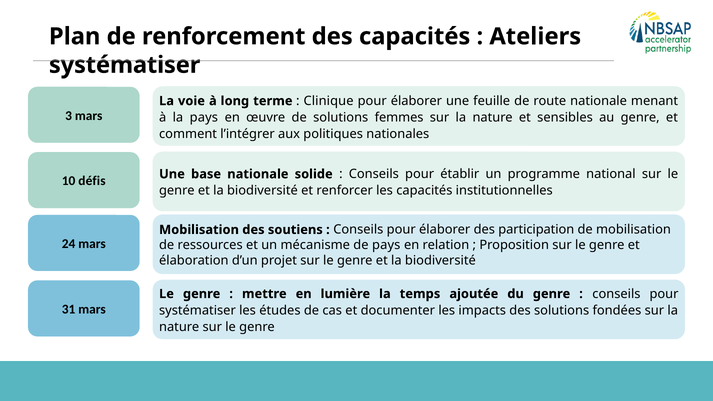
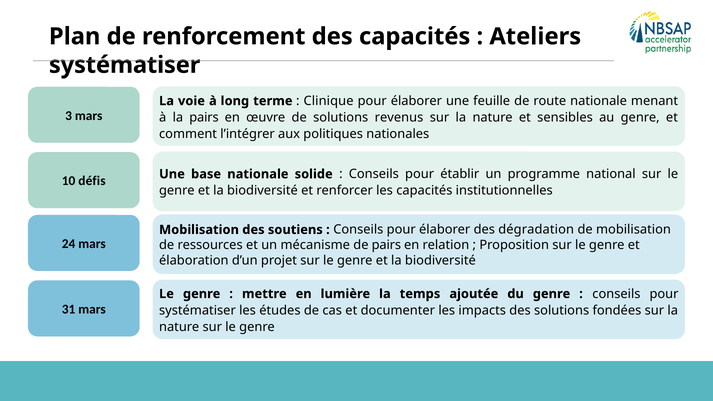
la pays: pays -> pairs
femmes: femmes -> revenus
participation: participation -> dégradation
de pays: pays -> pairs
